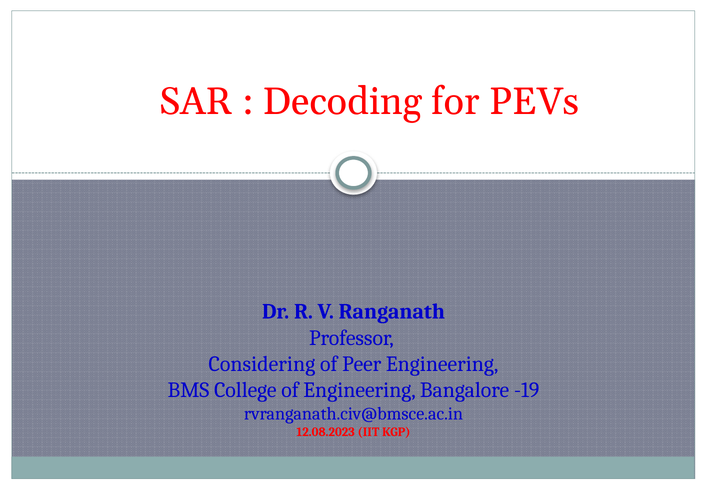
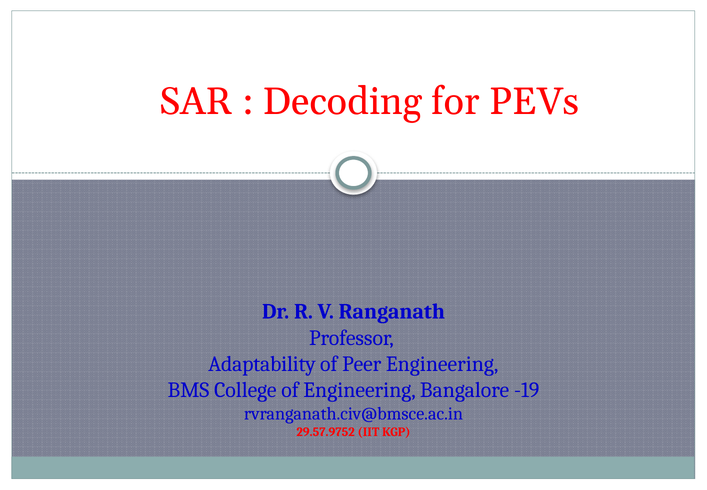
Considering: Considering -> Adaptability
12.08.2023: 12.08.2023 -> 29.57.9752
